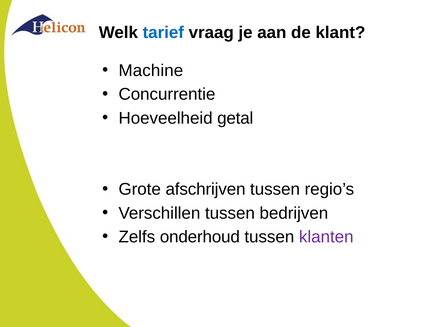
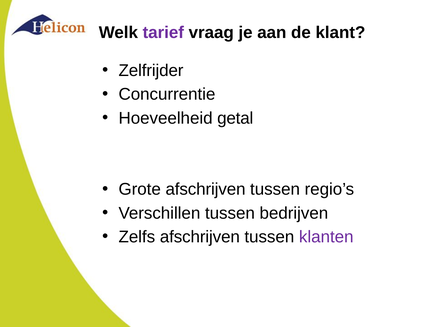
tarief colour: blue -> purple
Machine: Machine -> Zelfrijder
Zelfs onderhoud: onderhoud -> afschrijven
